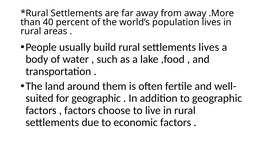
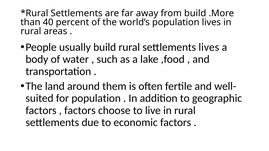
from away: away -> build
for geographic: geographic -> population
